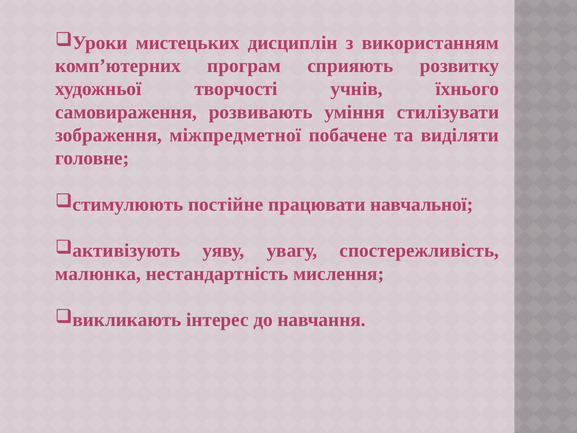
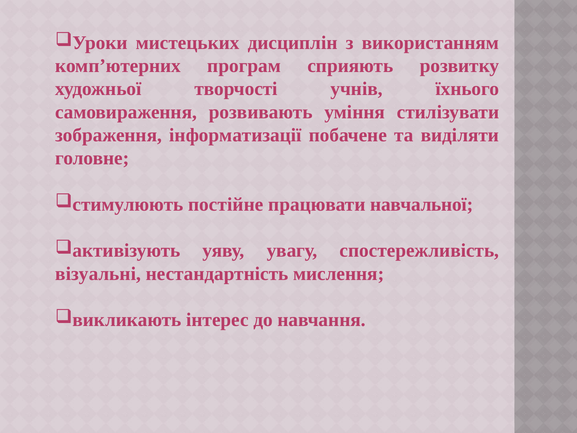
міжпредметної: міжпредметної -> інформатизації
малюнка: малюнка -> візуальні
